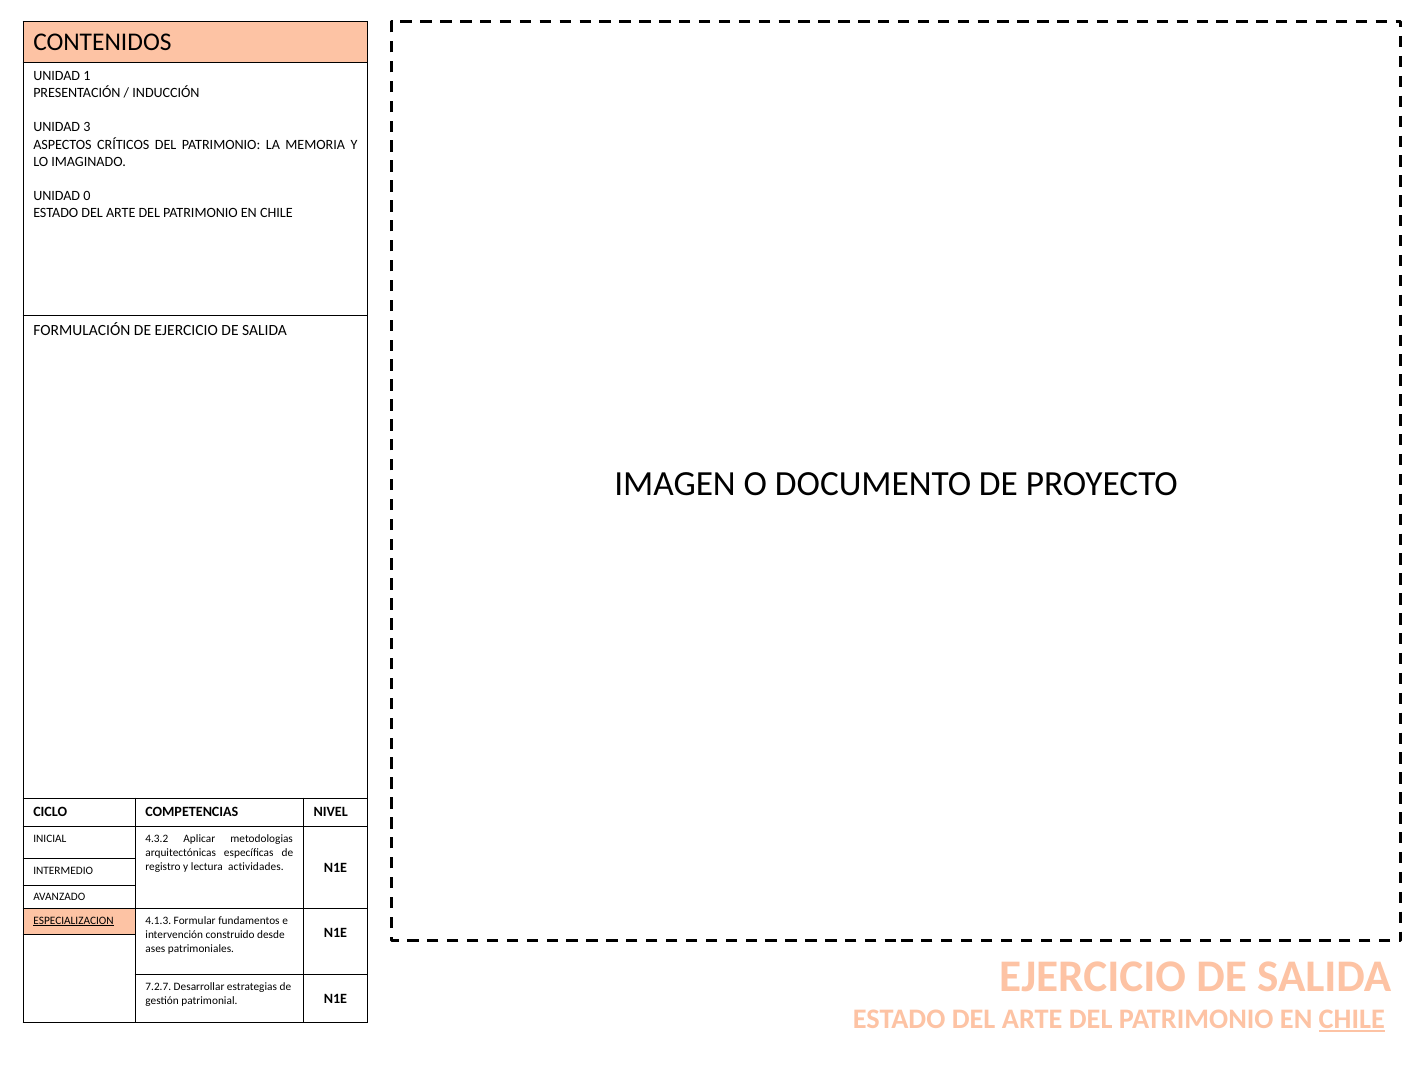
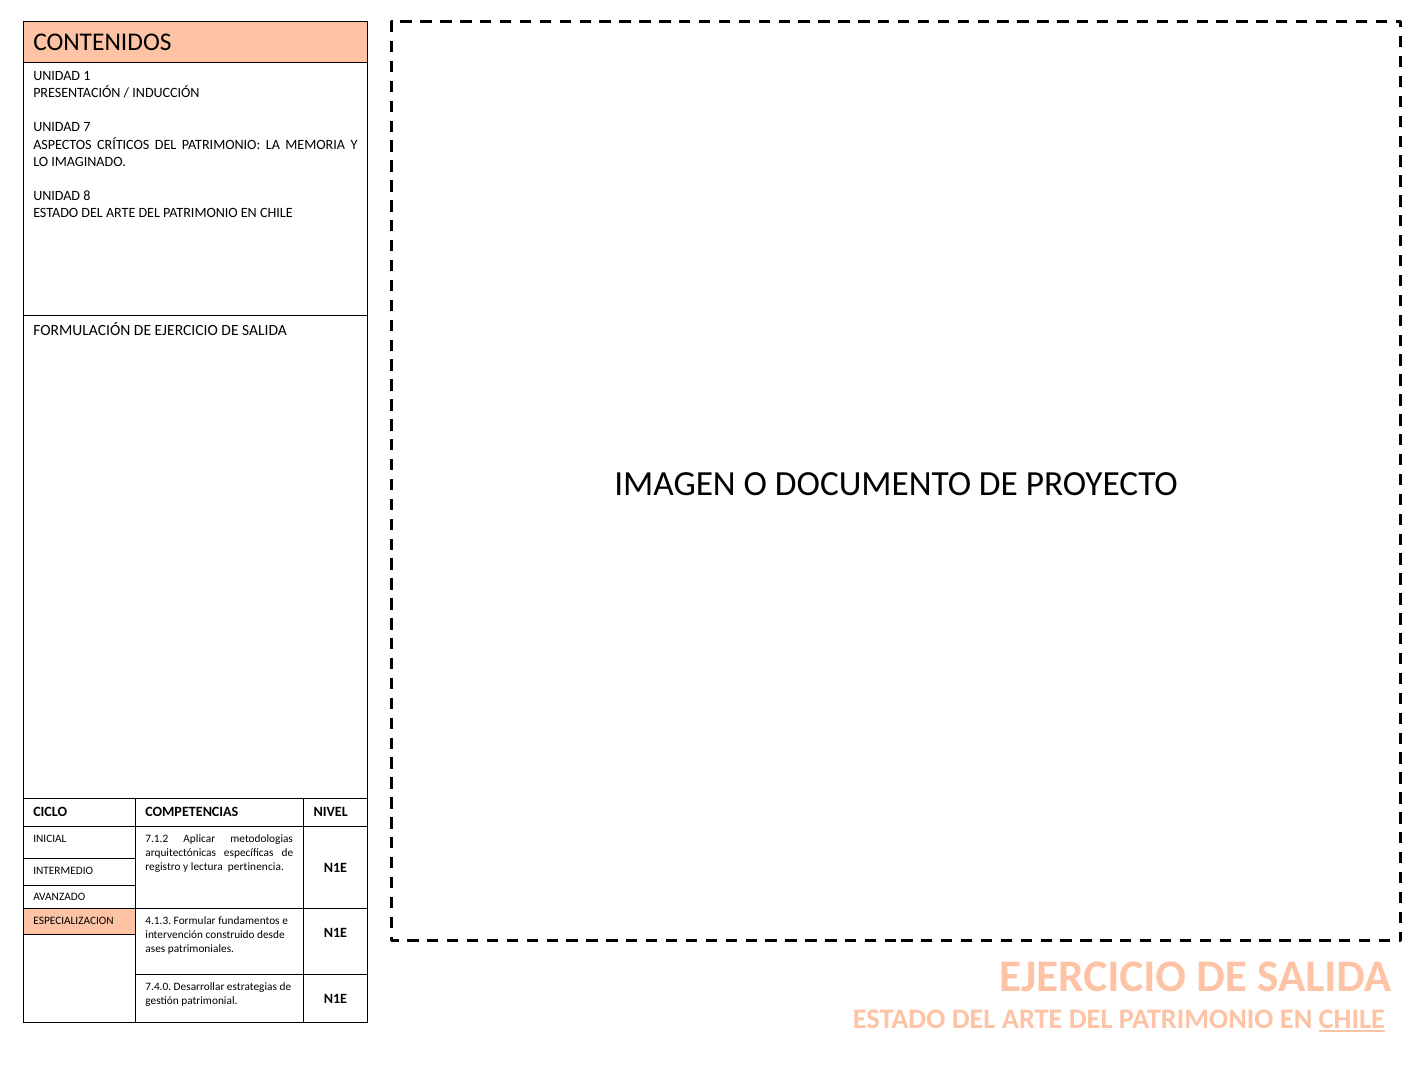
3: 3 -> 7
0: 0 -> 8
4.3.2: 4.3.2 -> 7.1.2
actividades: actividades -> pertinencia
ESPECIALIZACION underline: present -> none
7.2.7: 7.2.7 -> 7.4.0
